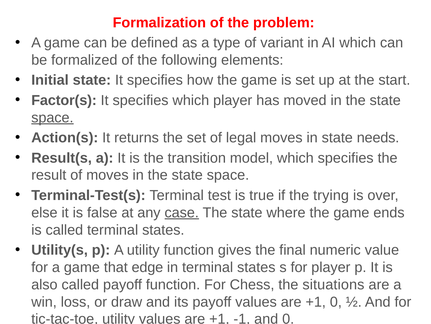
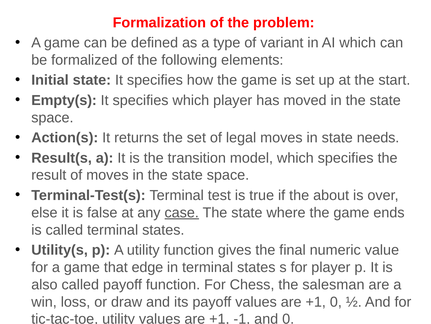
Factor(s: Factor(s -> Empty(s
space at (52, 117) underline: present -> none
trying: trying -> about
situations: situations -> salesman
